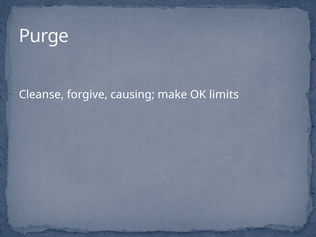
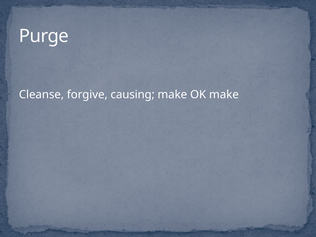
OK limits: limits -> make
